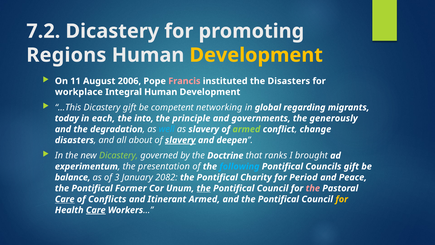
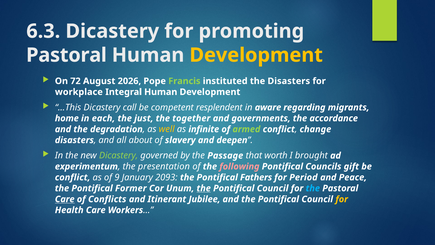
7.2: 7.2 -> 6.3
Regions at (66, 55): Regions -> Pastoral
11: 11 -> 72
2006: 2006 -> 2026
Francis colour: pink -> light green
Dicastery gift: gift -> call
networking: networking -> resplendent
global: global -> aware
today: today -> home
into: into -> just
principle: principle -> together
generously: generously -> accordance
well colour: light blue -> yellow
as slavery: slavery -> infinite
slavery at (180, 140) underline: present -> none
Doctrine: Doctrine -> Passage
ranks: ranks -> worth
following colour: light blue -> pink
balance at (73, 177): balance -> conflict
3: 3 -> 9
2082: 2082 -> 2093
Charity: Charity -> Fathers
the at (313, 188) colour: pink -> light blue
Itinerant Armed: Armed -> Jubilee
Care at (96, 210) underline: present -> none
